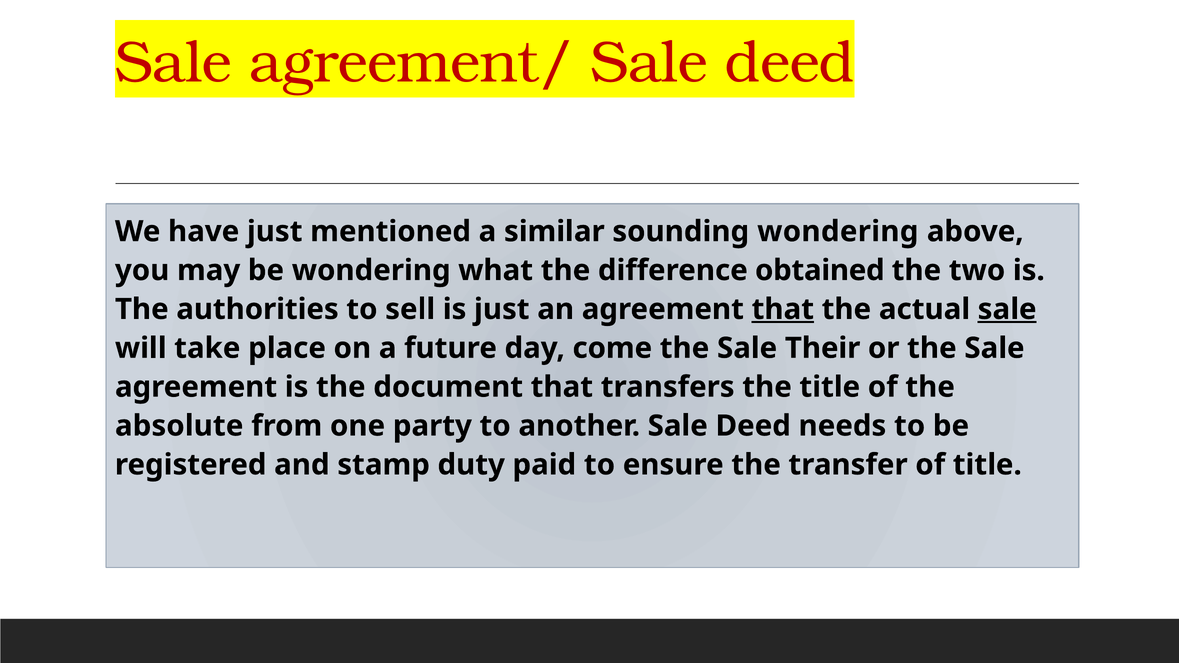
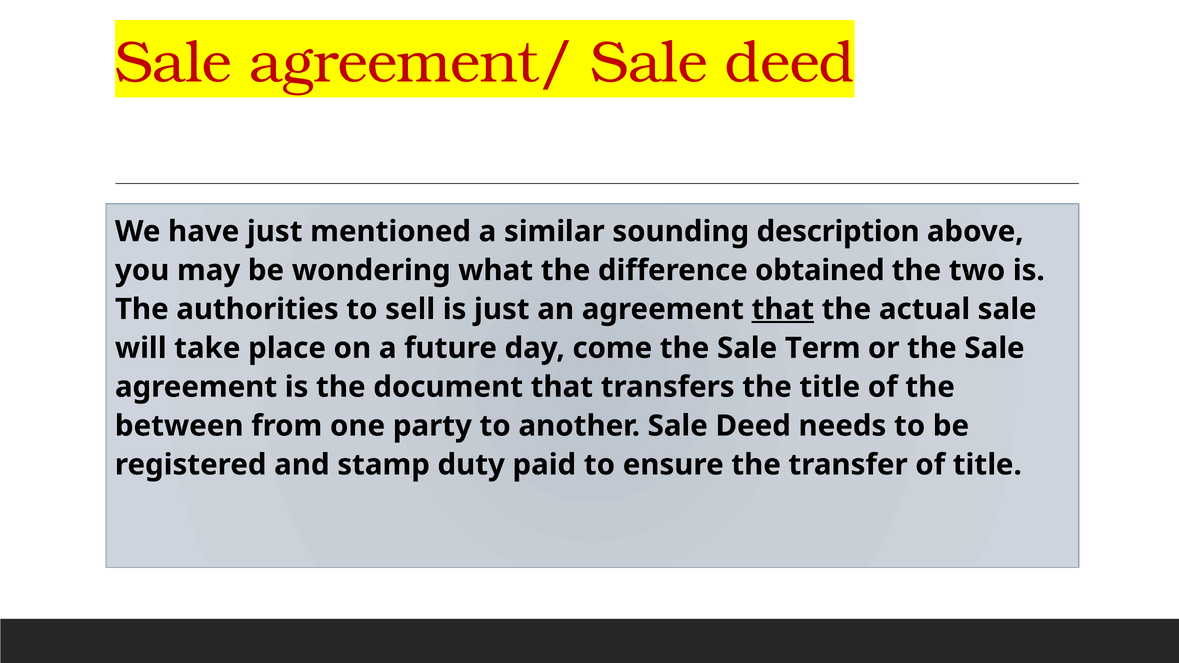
sounding wondering: wondering -> description
sale at (1007, 309) underline: present -> none
Their: Their -> Term
absolute: absolute -> between
